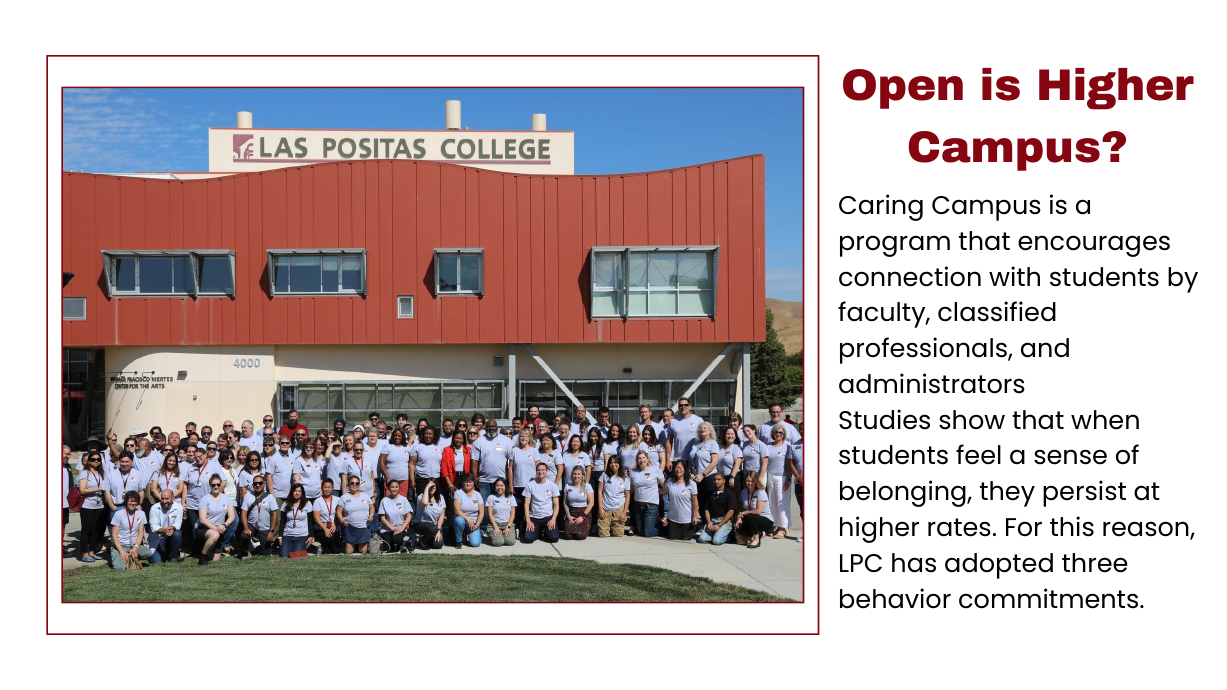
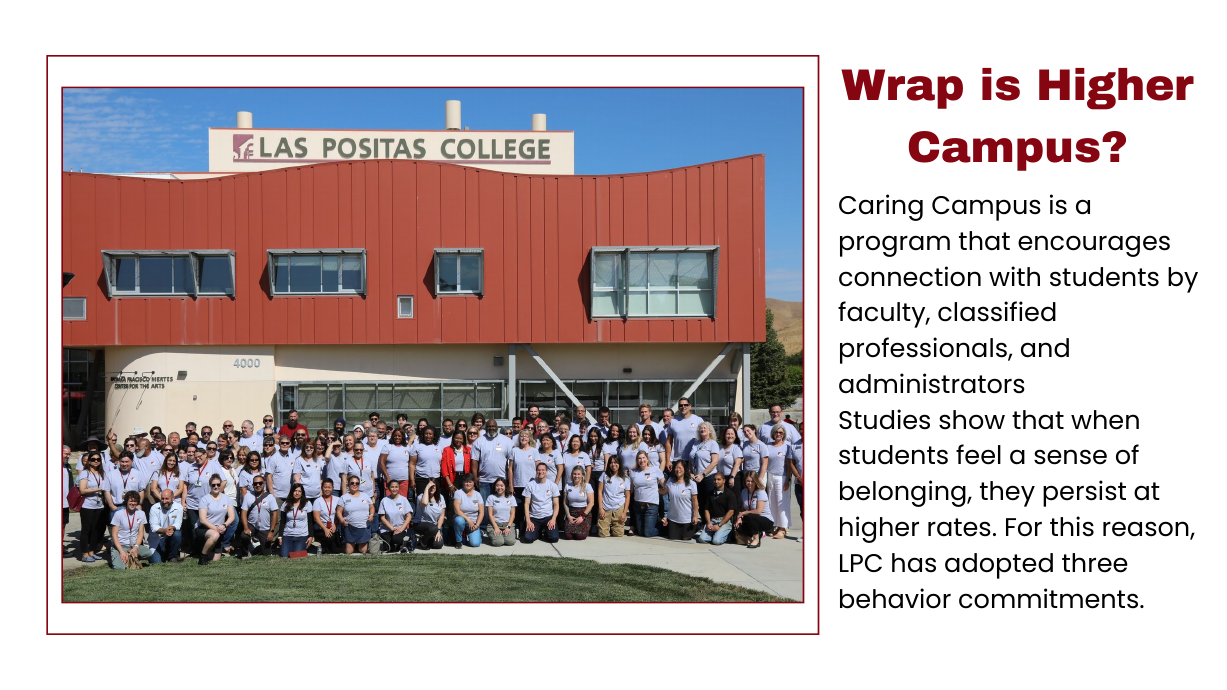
Open: Open -> Wrap
